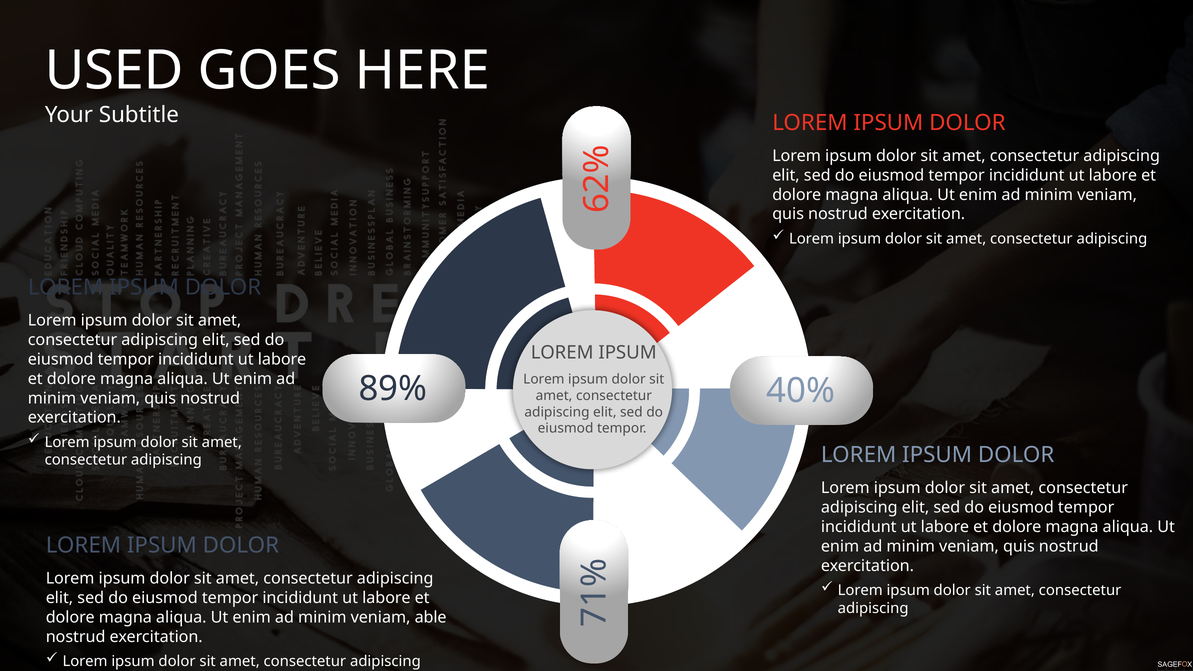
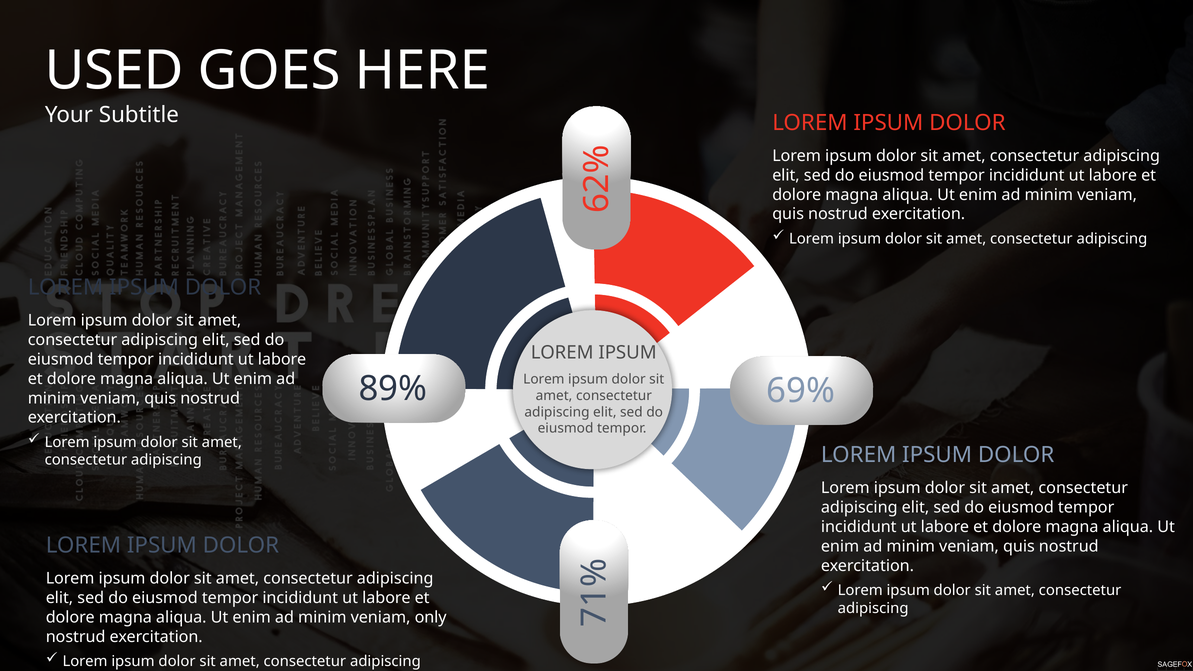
40%: 40% -> 69%
able: able -> only
